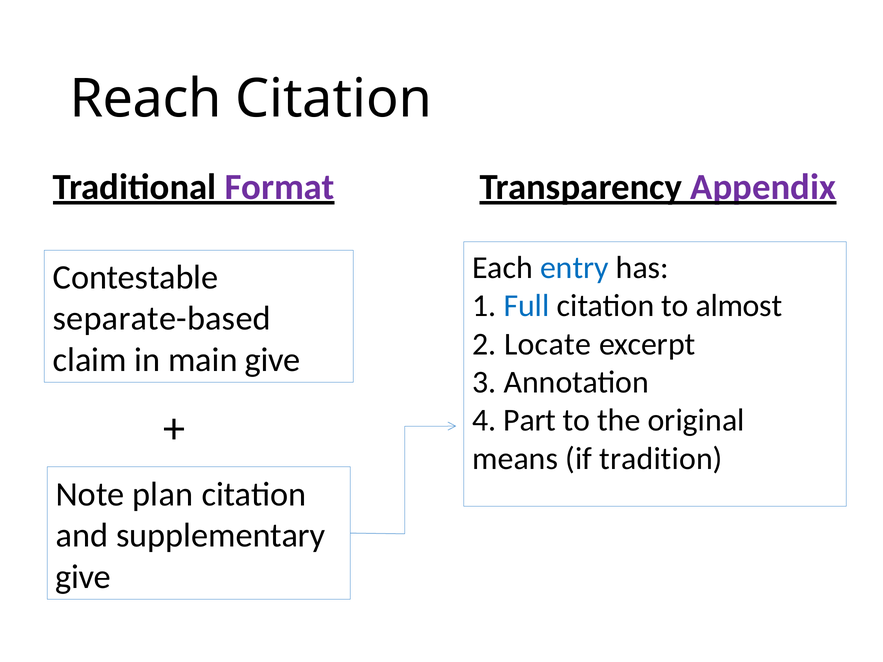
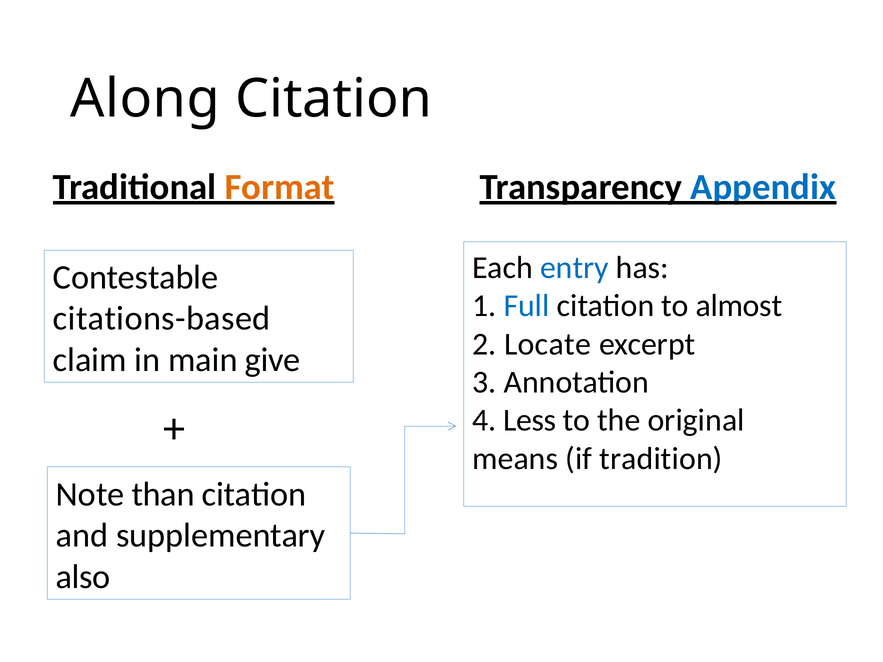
Reach: Reach -> Along
Format colour: purple -> orange
Appendix colour: purple -> blue
separate-based: separate-based -> citations-based
Part: Part -> Less
plan: plan -> than
give at (83, 577): give -> also
